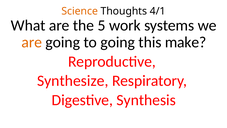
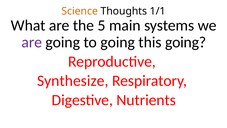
4/1: 4/1 -> 1/1
work: work -> main
are at (32, 42) colour: orange -> purple
this make: make -> going
Synthesis: Synthesis -> Nutrients
